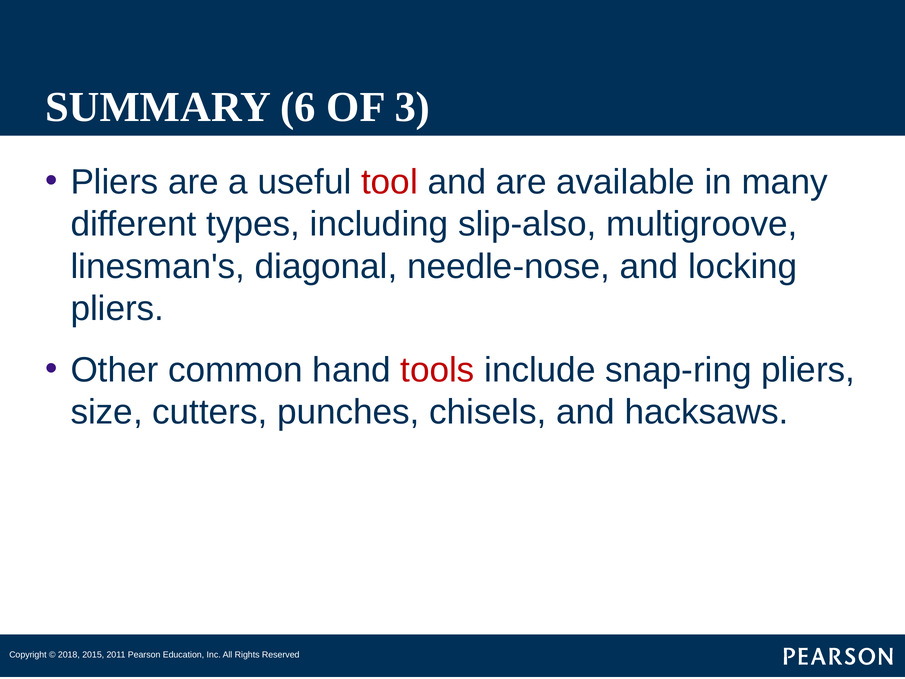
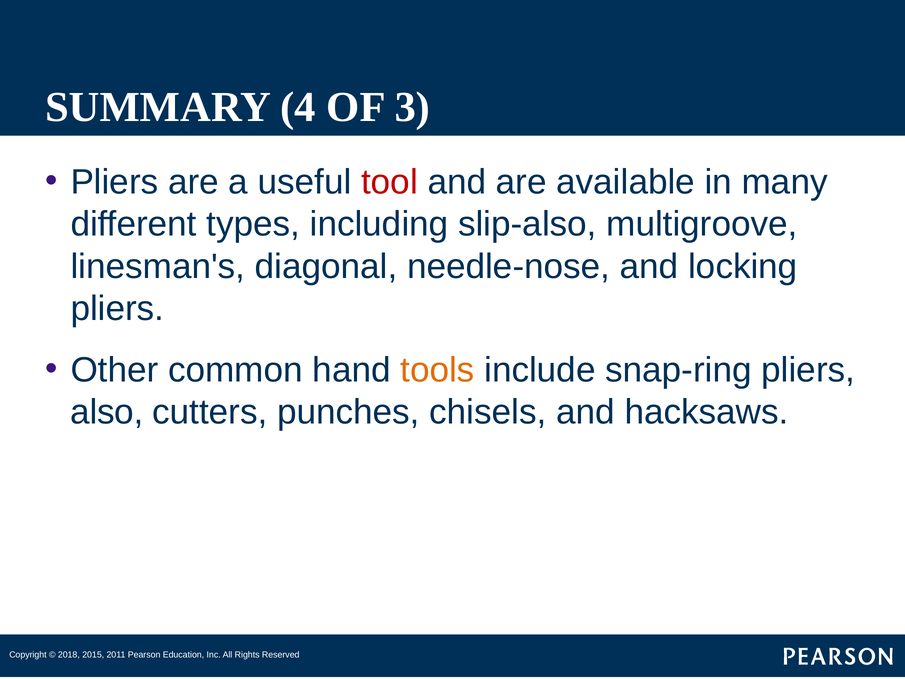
6: 6 -> 4
tools colour: red -> orange
size: size -> also
